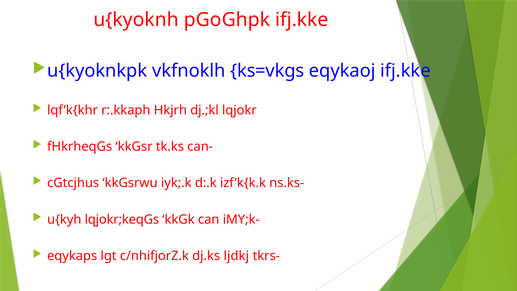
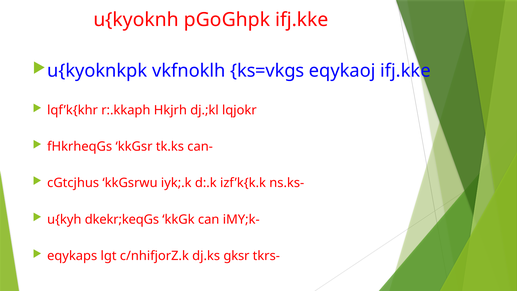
lqjokr;keqGs: lqjokr;keqGs -> dkekr;keqGs
ljdkj: ljdkj -> gksr
